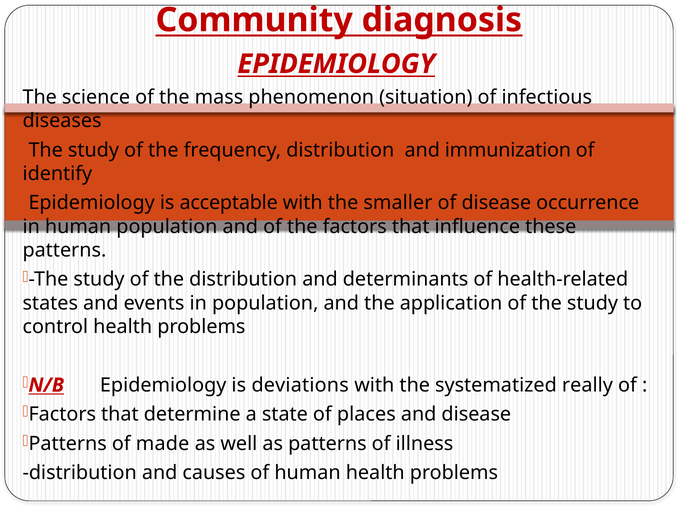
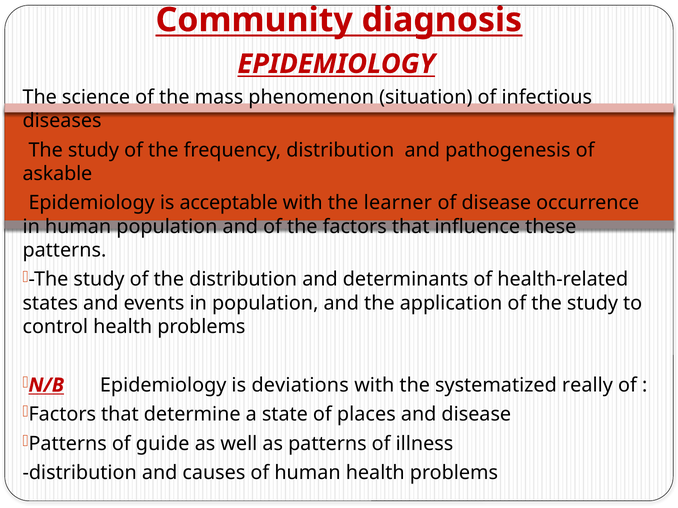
immunization: immunization -> pathogenesis
identify: identify -> askable
smaller: smaller -> learner
made: made -> guide
